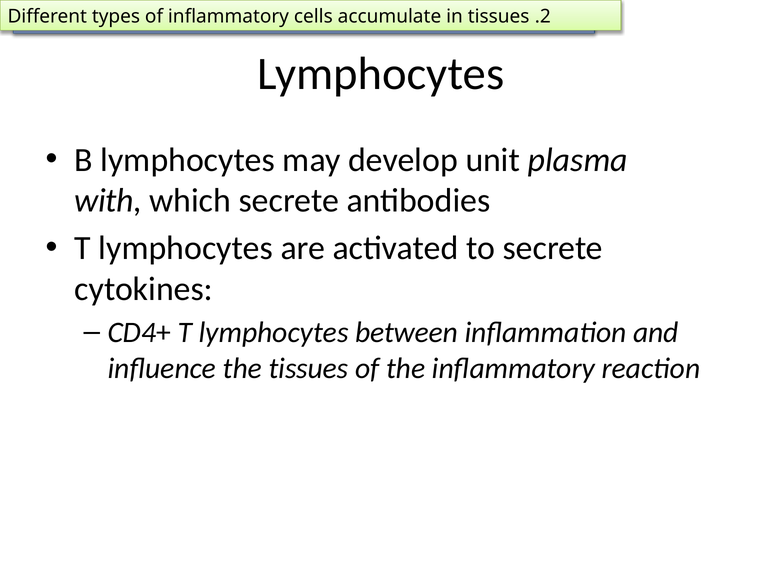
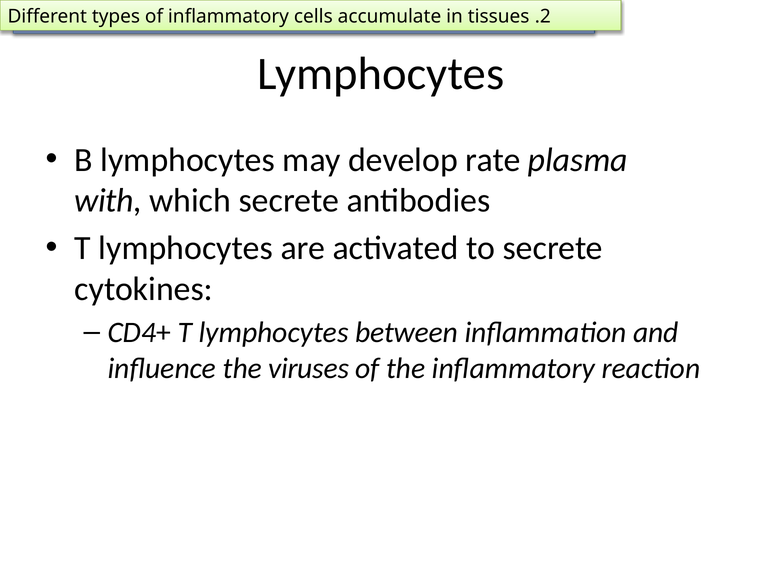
unit: unit -> rate
the tissues: tissues -> viruses
